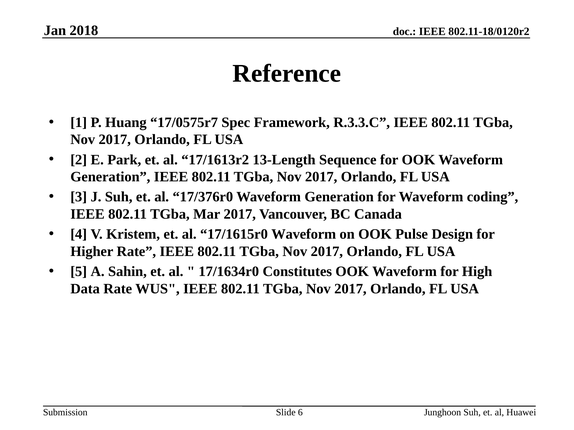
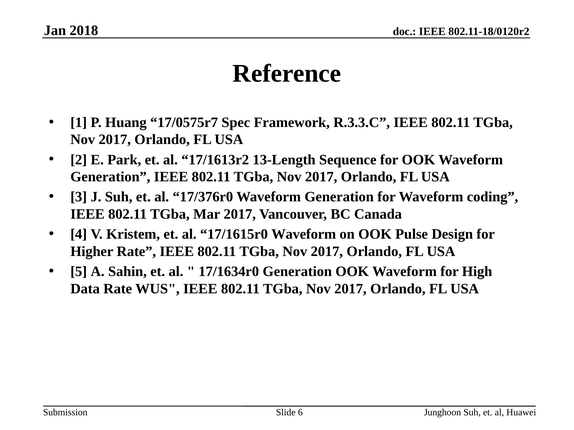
17/1634r0 Constitutes: Constitutes -> Generation
